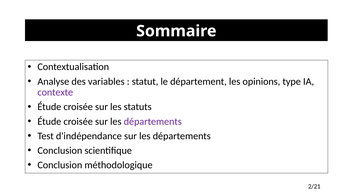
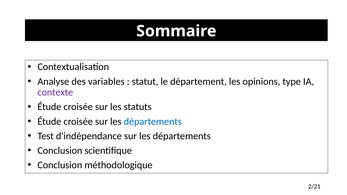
départements at (153, 122) colour: purple -> blue
